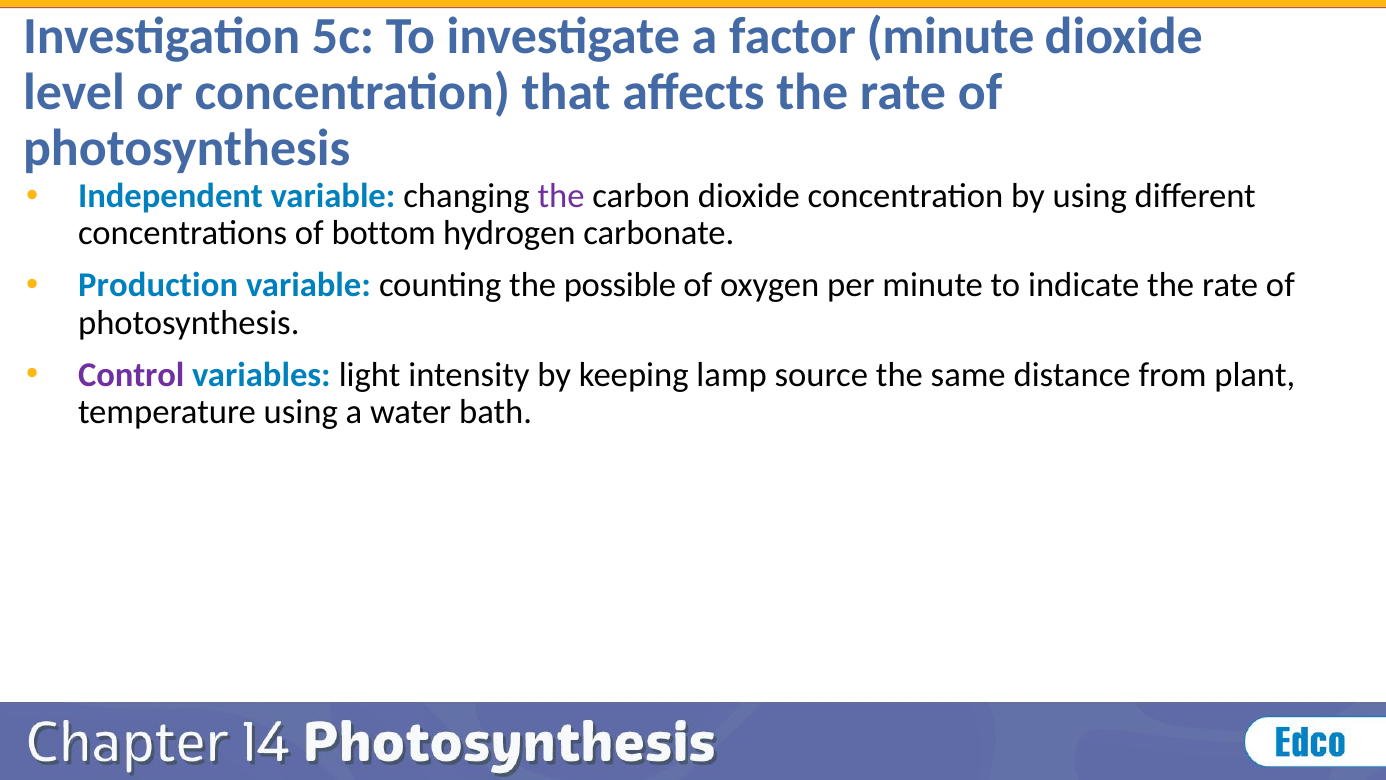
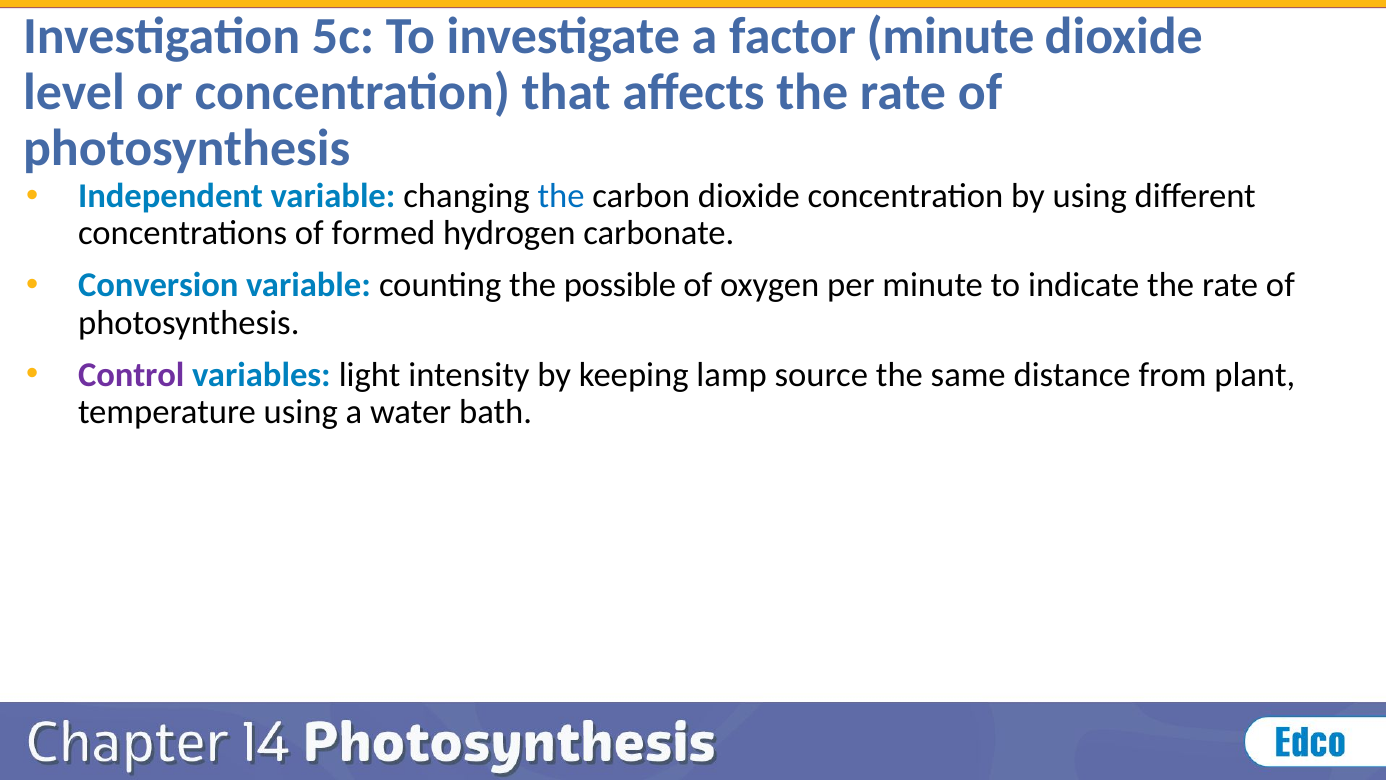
the at (561, 196) colour: purple -> blue
bottom: bottom -> formed
Production: Production -> Conversion
